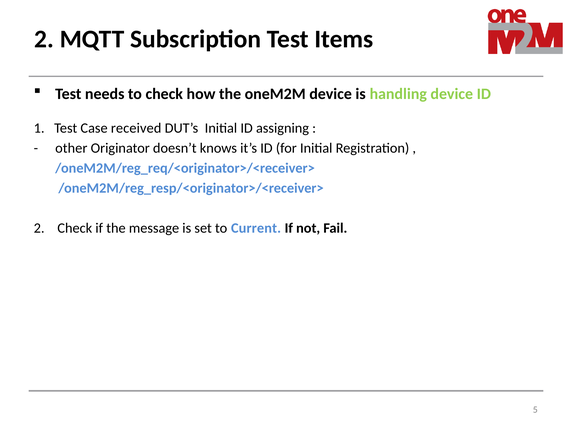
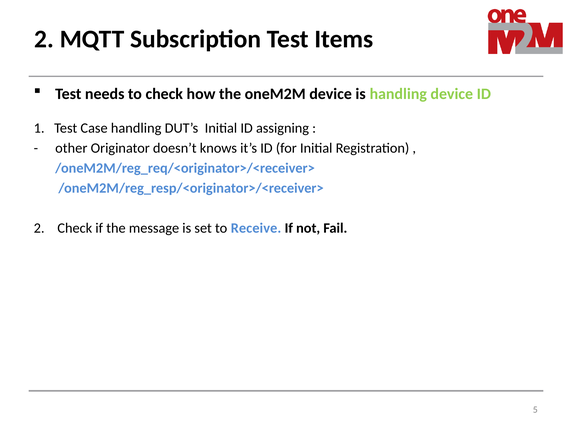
Case received: received -> handling
Current: Current -> Receive
